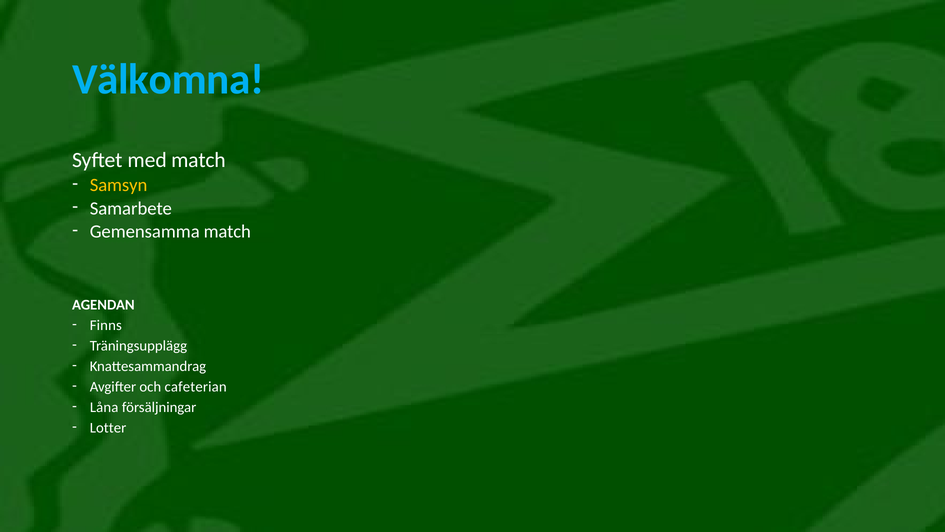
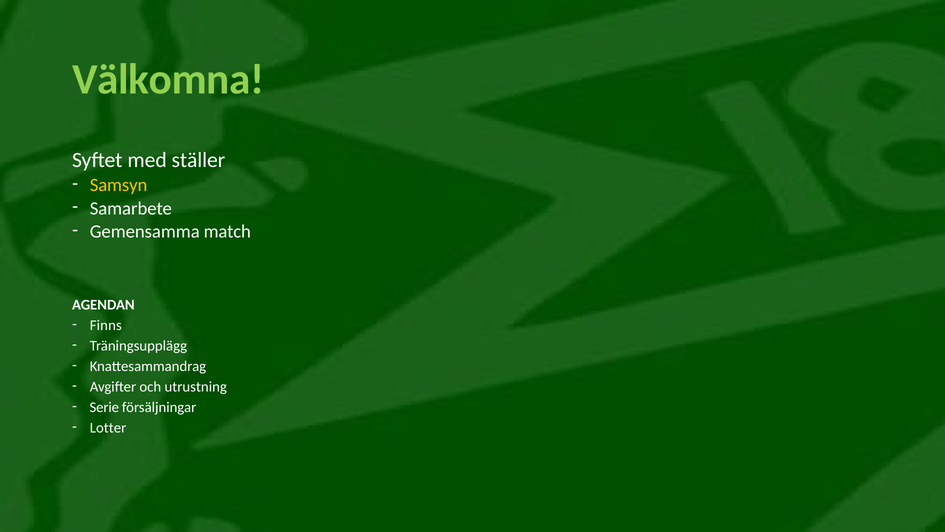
Välkomna colour: light blue -> light green
med match: match -> ställer
cafeterian: cafeterian -> utrustning
Låna: Låna -> Serie
